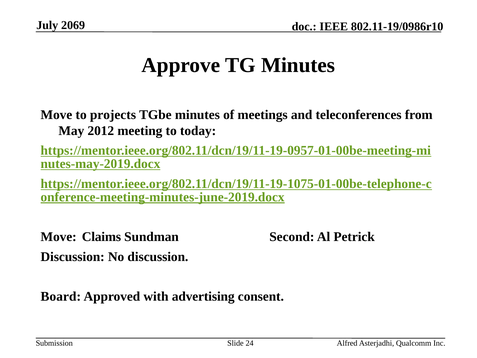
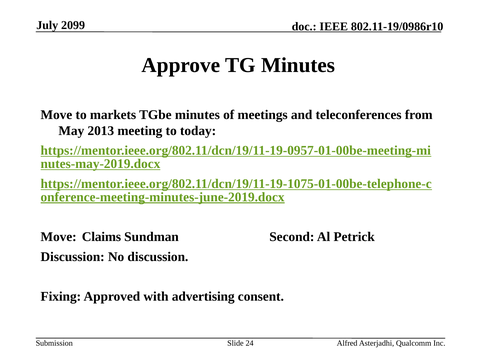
2069: 2069 -> 2099
projects: projects -> markets
2012: 2012 -> 2013
Board: Board -> Fixing
